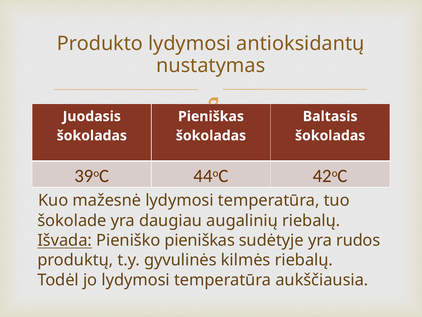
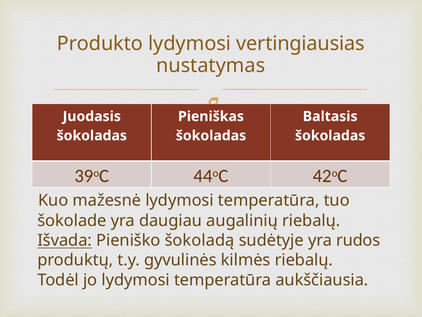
antioksidantų: antioksidantų -> vertingiausias
Pieniško pieniškas: pieniškas -> šokoladą
